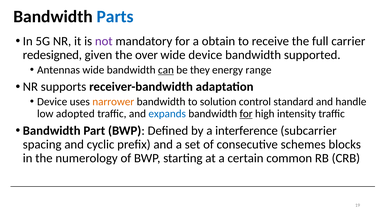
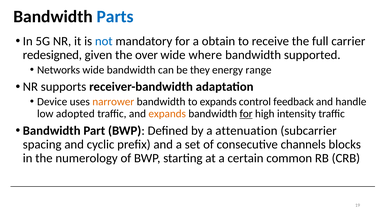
not colour: purple -> blue
wide device: device -> where
Antennas: Antennas -> Networks
can underline: present -> none
to solution: solution -> expands
standard: standard -> feedback
expands at (167, 114) colour: blue -> orange
interference: interference -> attenuation
schemes: schemes -> channels
